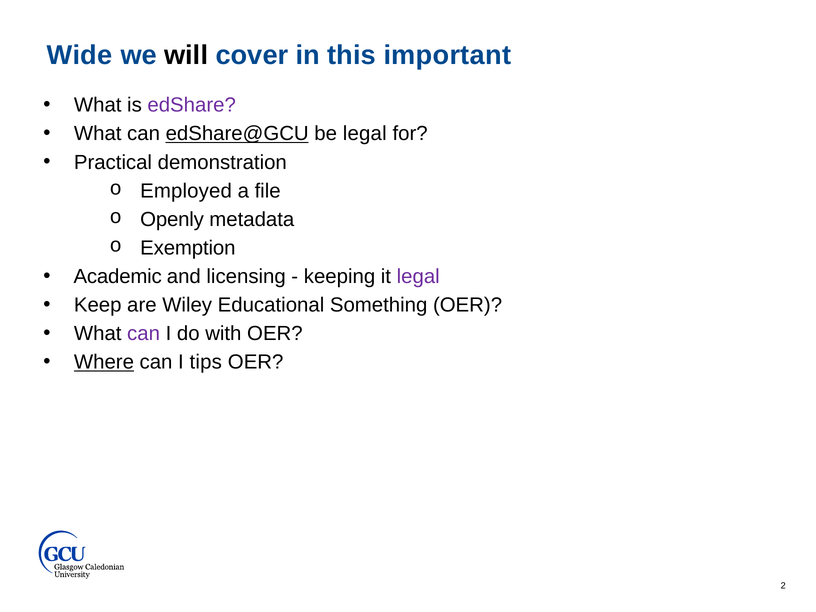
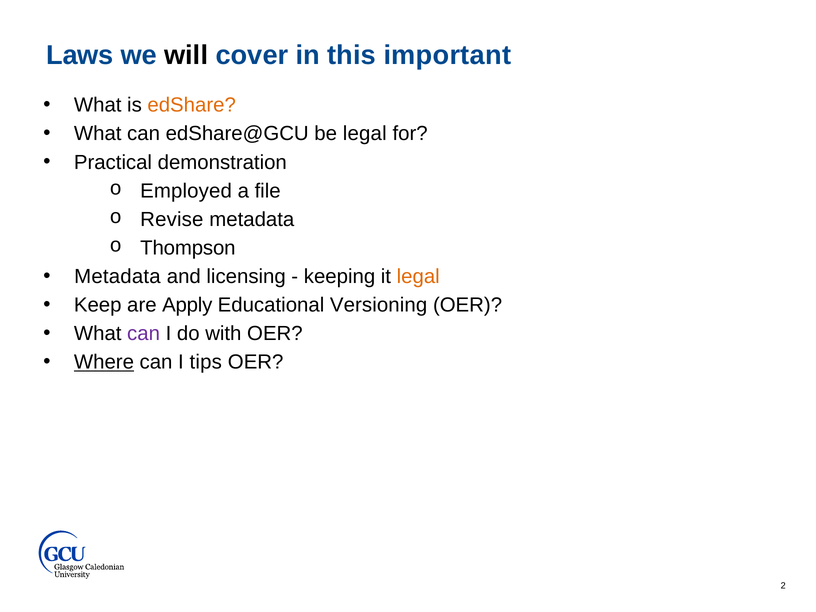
Wide: Wide -> Laws
edShare colour: purple -> orange
edShare@GCU underline: present -> none
Openly: Openly -> Revise
Exemption: Exemption -> Thompson
Academic at (118, 277): Academic -> Metadata
legal at (418, 277) colour: purple -> orange
Wiley: Wiley -> Apply
Something: Something -> Versioning
